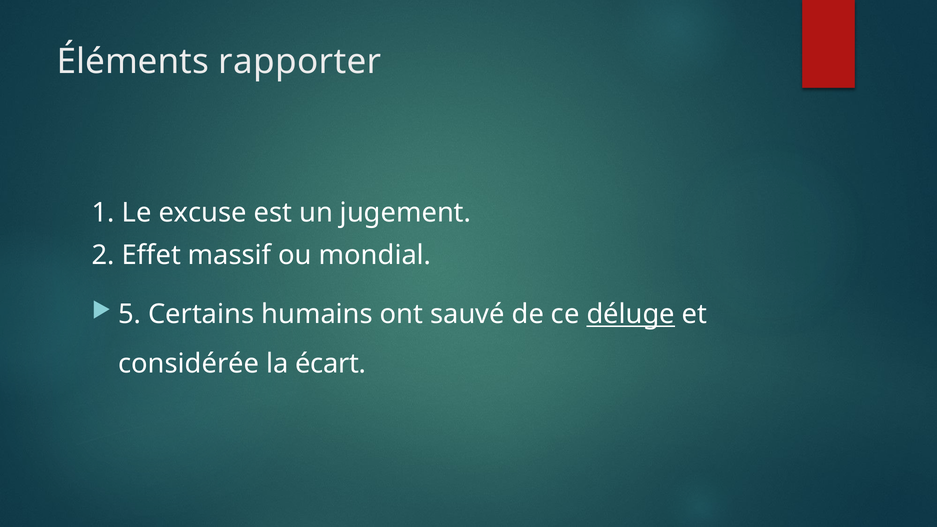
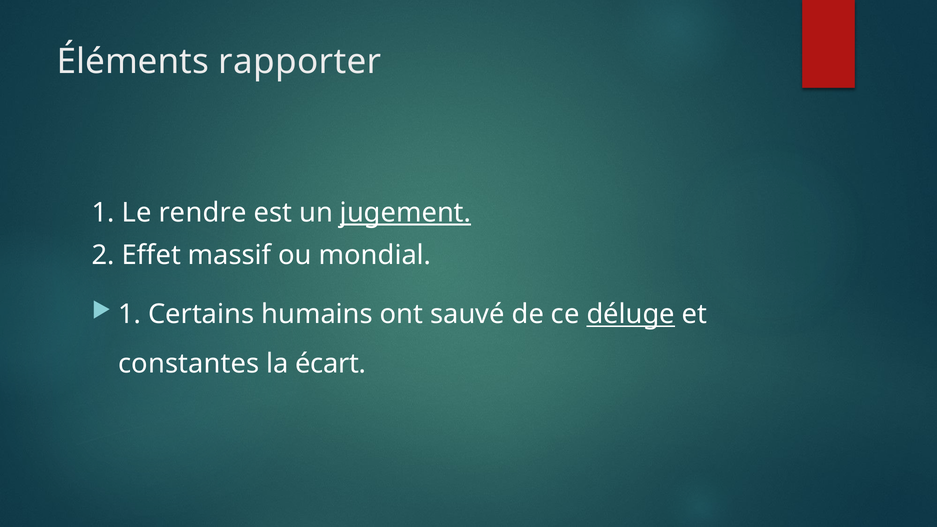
excuse: excuse -> rendre
jugement underline: none -> present
5 at (130, 314): 5 -> 1
considérée: considérée -> constantes
